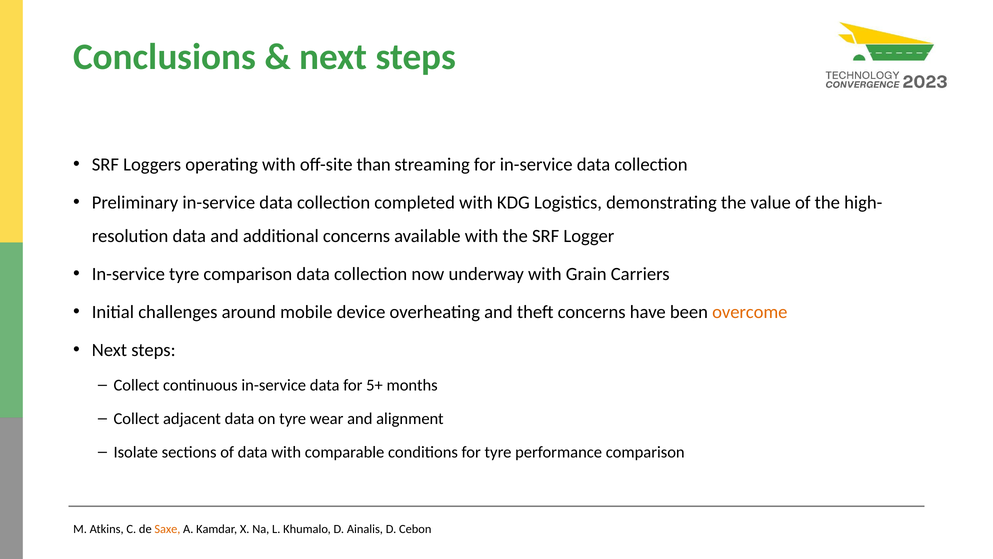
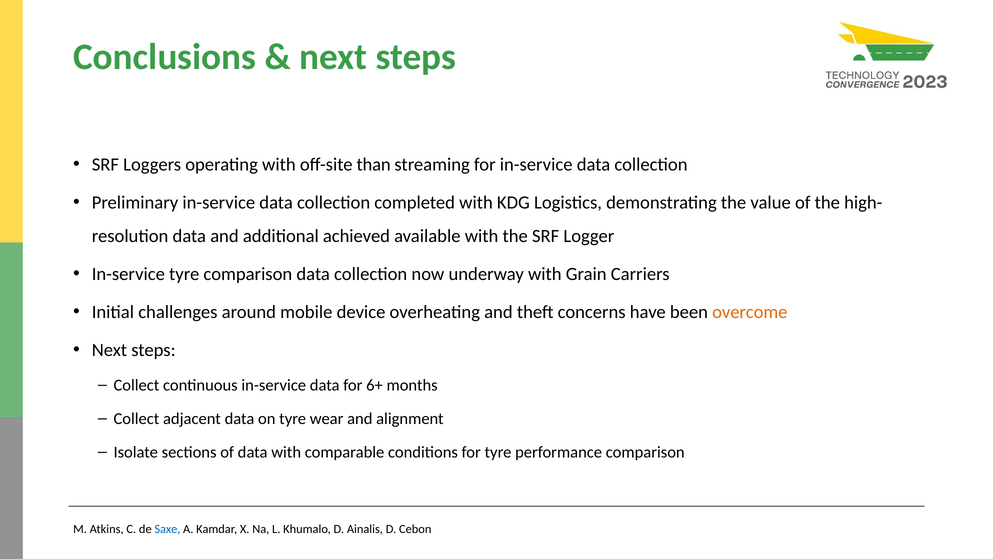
additional concerns: concerns -> achieved
5+: 5+ -> 6+
Saxe colour: orange -> blue
